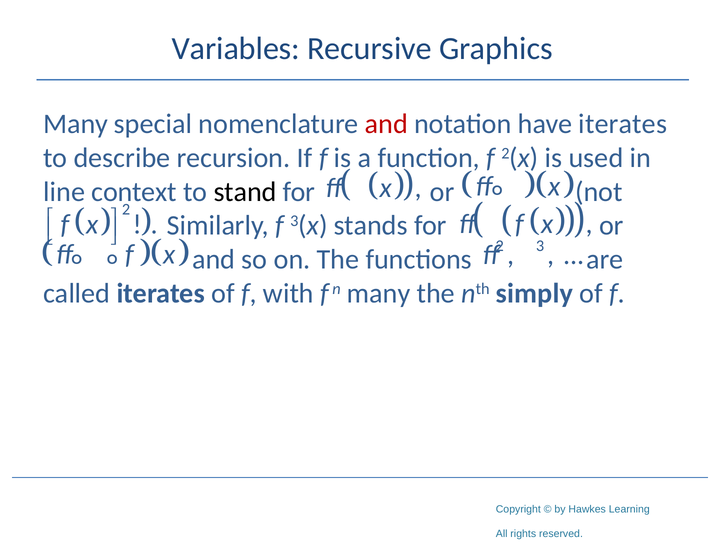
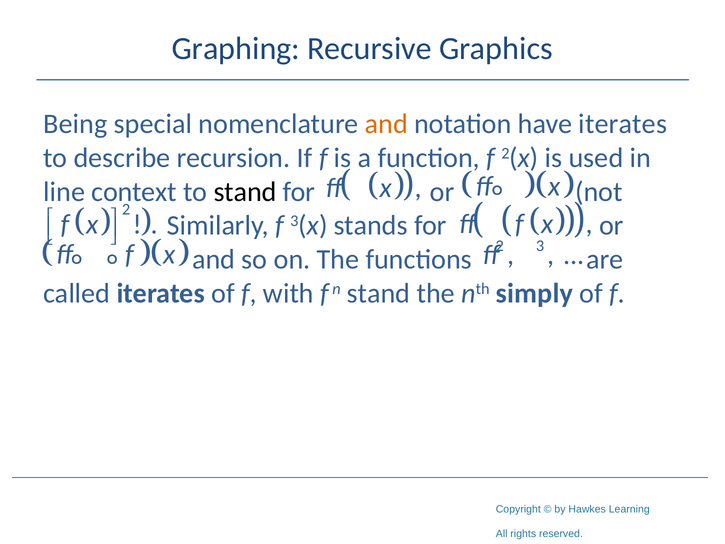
Variables: Variables -> Graphing
Many at (76, 124): Many -> Being
and at (386, 124) colour: red -> orange
n many: many -> stand
